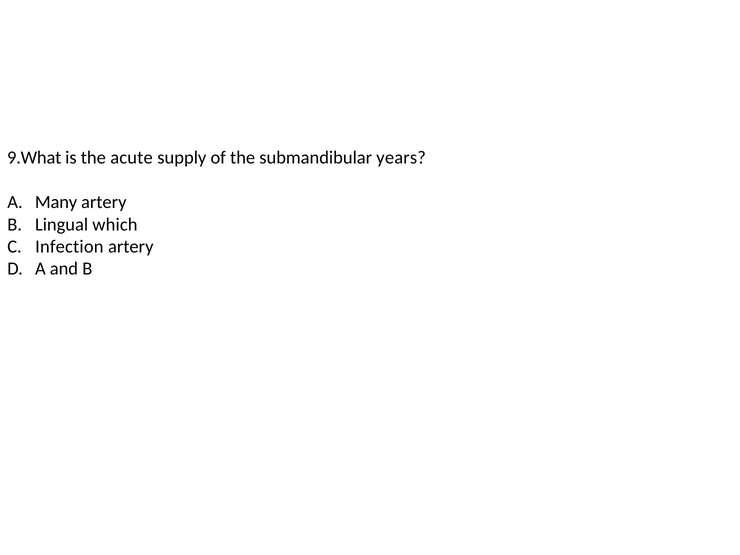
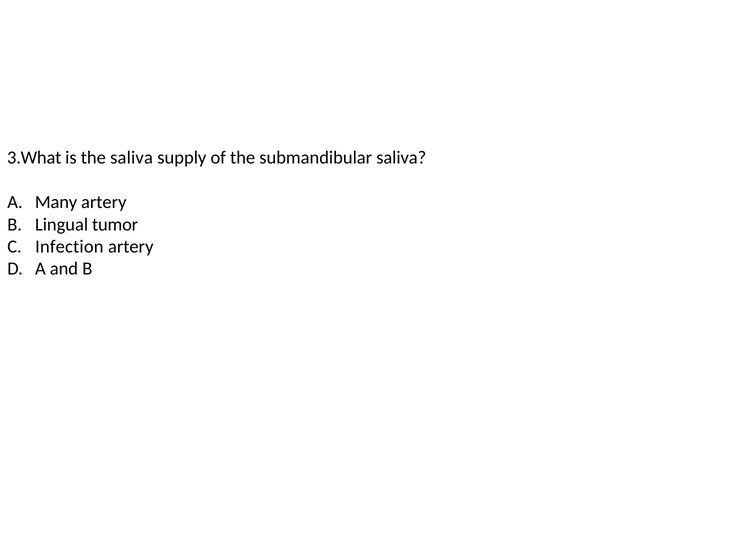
9.What: 9.What -> 3.What
the acute: acute -> saliva
submandibular years: years -> saliva
which: which -> tumor
